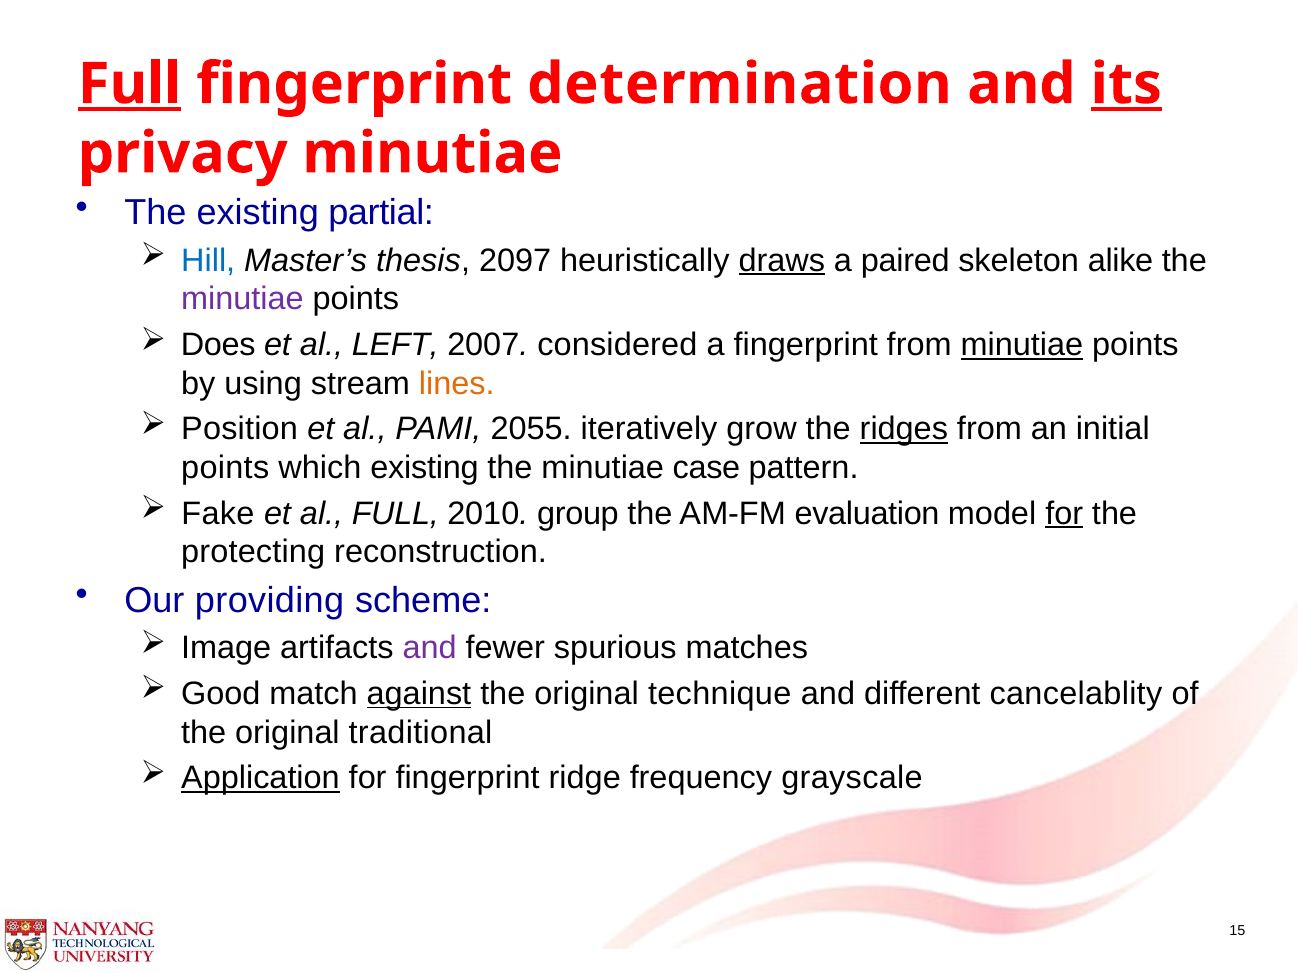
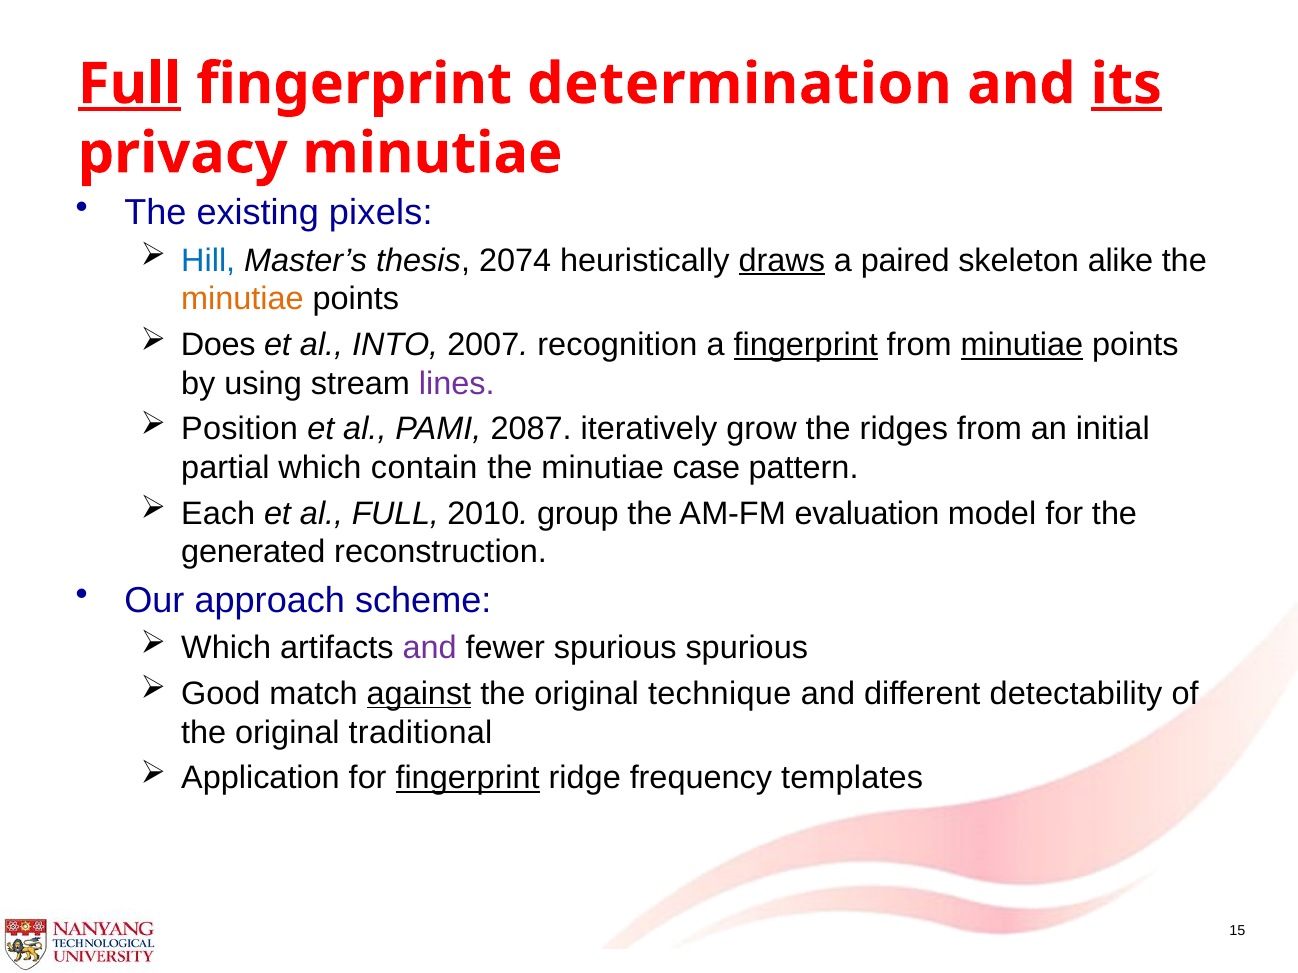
partial: partial -> pixels
2097: 2097 -> 2074
minutiae at (242, 299) colour: purple -> orange
LEFT: LEFT -> INTO
considered: considered -> recognition
fingerprint at (806, 345) underline: none -> present
lines colour: orange -> purple
2055: 2055 -> 2087
ridges underline: present -> none
points at (225, 468): points -> partial
which existing: existing -> contain
Fake: Fake -> Each
for at (1064, 514) underline: present -> none
protecting: protecting -> generated
providing: providing -> approach
Image at (226, 648): Image -> Which
spurious matches: matches -> spurious
cancelablity: cancelablity -> detectability
Application underline: present -> none
fingerprint at (468, 778) underline: none -> present
grayscale: grayscale -> templates
